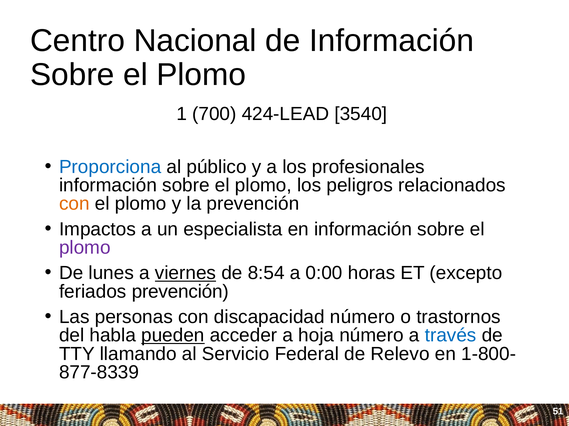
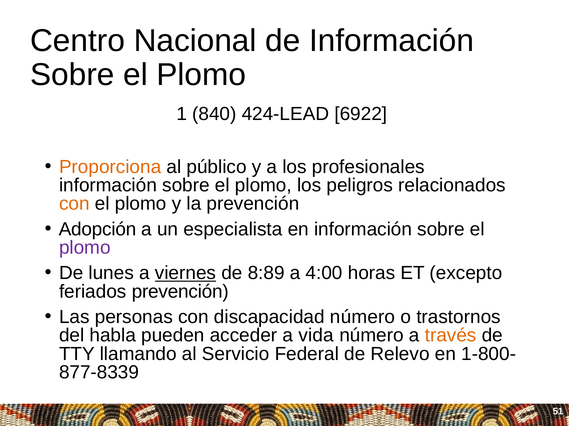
700: 700 -> 840
3540: 3540 -> 6922
Proporciona colour: blue -> orange
Impactos: Impactos -> Adopción
8:54: 8:54 -> 8:89
0:00: 0:00 -> 4:00
pueden underline: present -> none
hoja: hoja -> vida
través colour: blue -> orange
